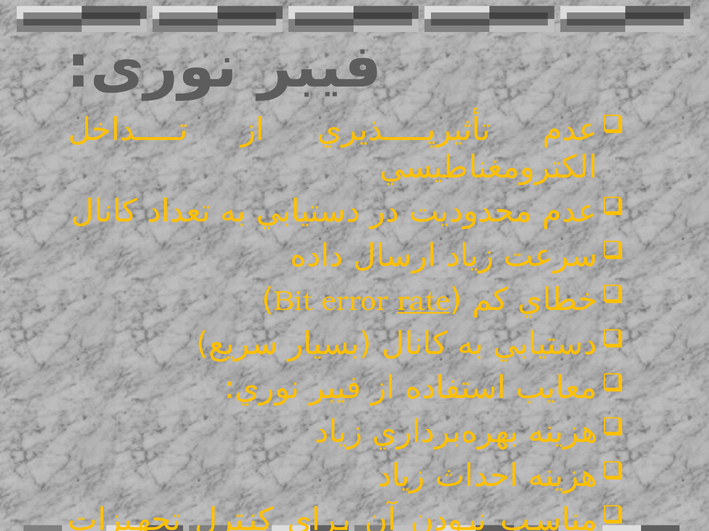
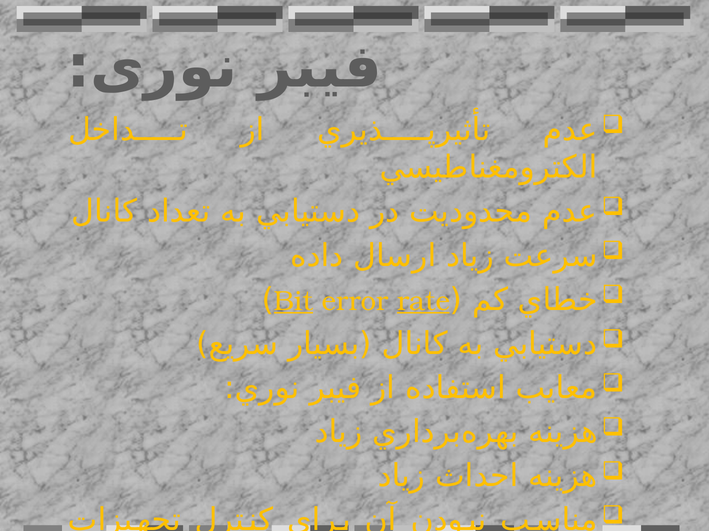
Bit underline: none -> present
